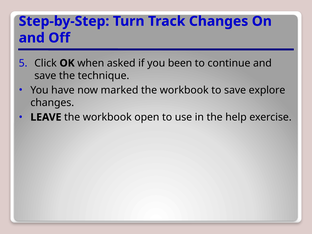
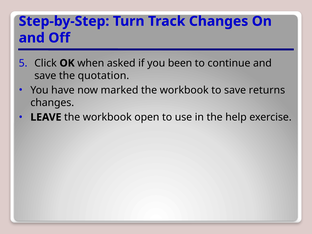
technique: technique -> quotation
explore: explore -> returns
